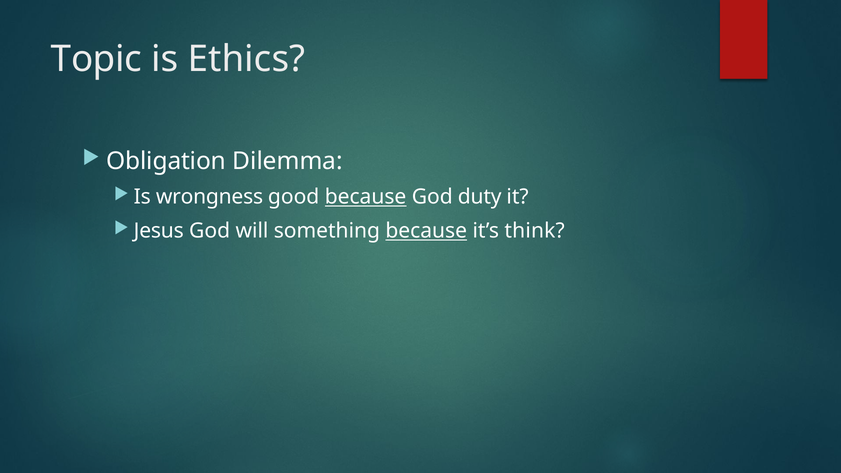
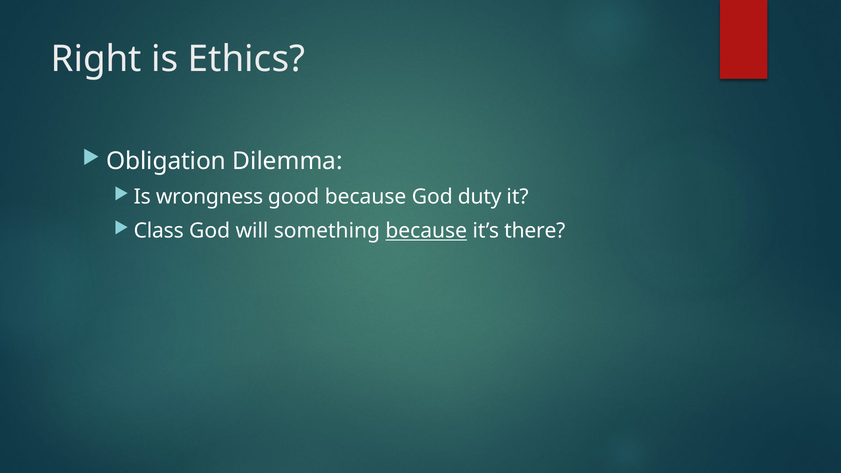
Topic: Topic -> Right
because at (366, 197) underline: present -> none
Jesus: Jesus -> Class
think: think -> there
